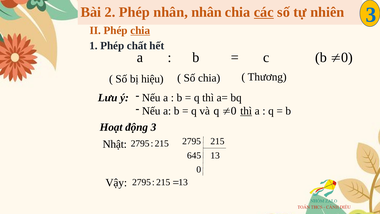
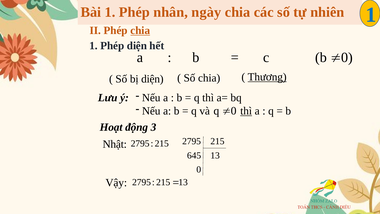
Bài 2: 2 -> 1
nhân nhân: nhân -> ngày
các underline: present -> none
nhiên 3: 3 -> 1
Phép chất: chất -> diện
bị hiệu: hiệu -> diện
Thương underline: none -> present
